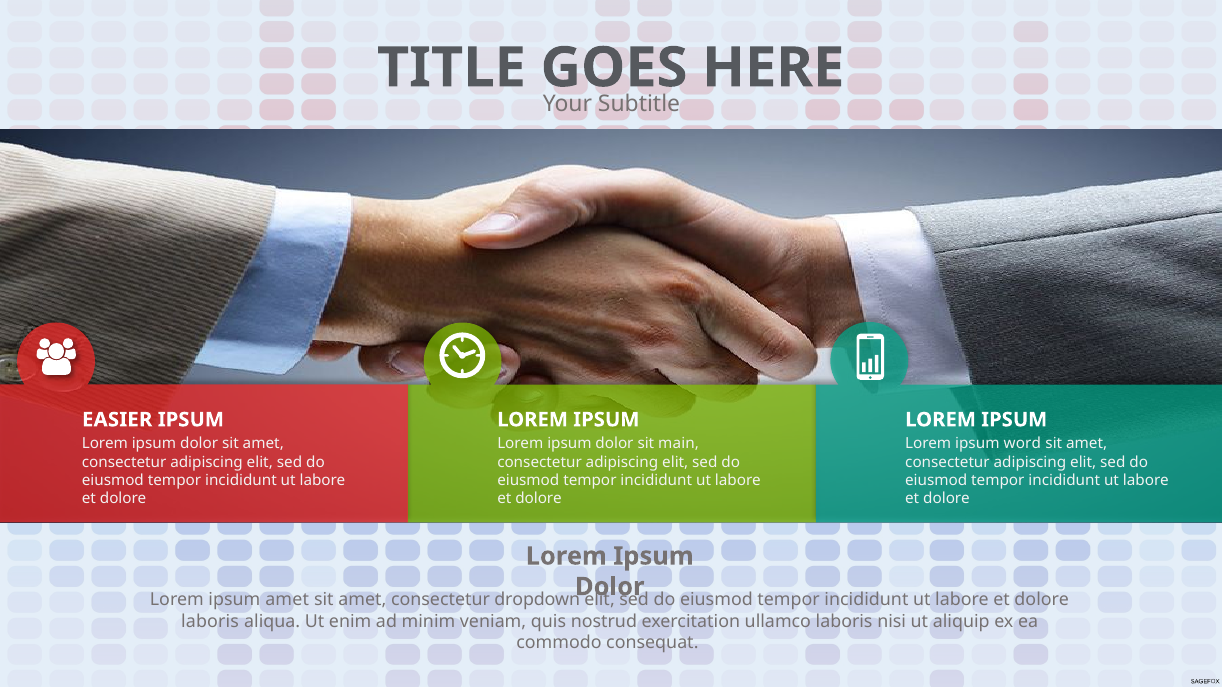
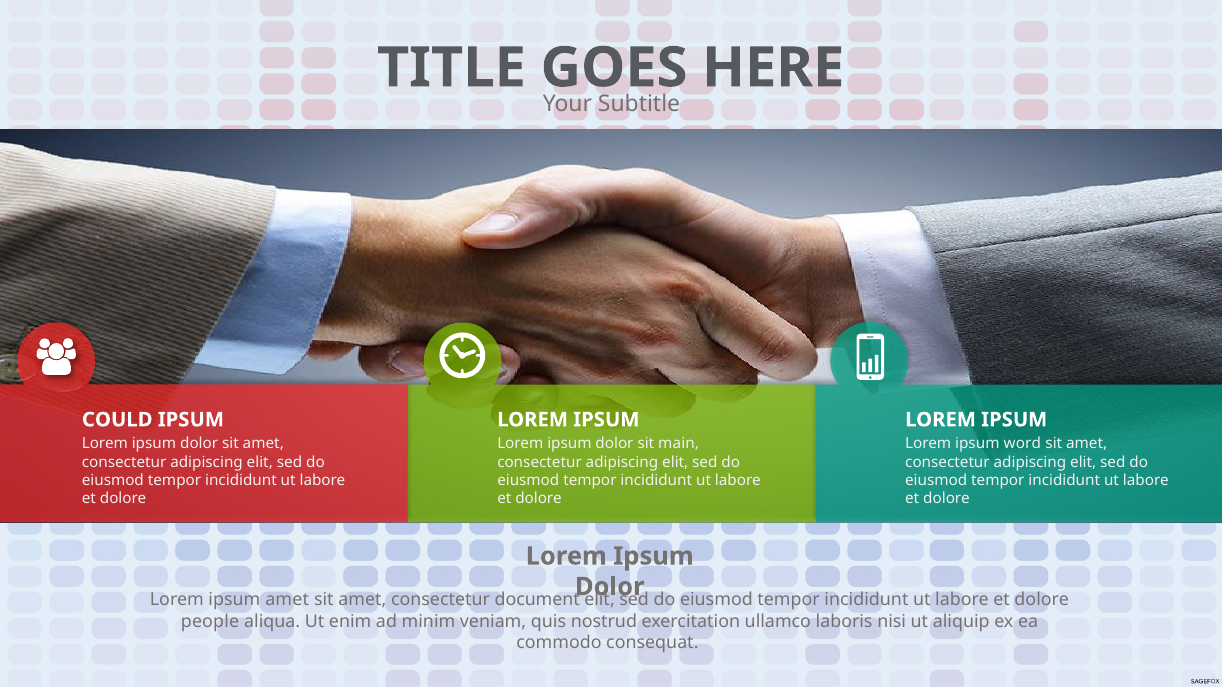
EASIER: EASIER -> COULD
dropdown: dropdown -> document
laboris at (210, 621): laboris -> people
